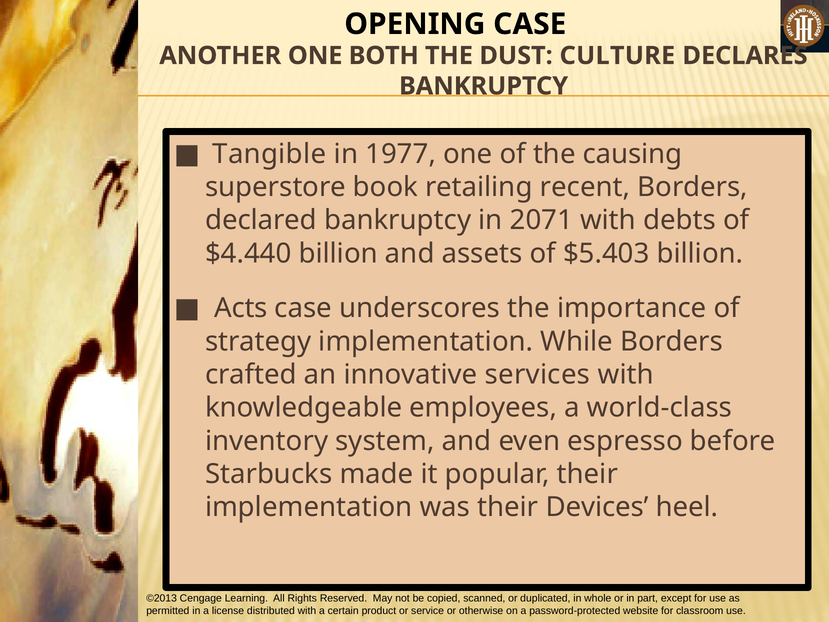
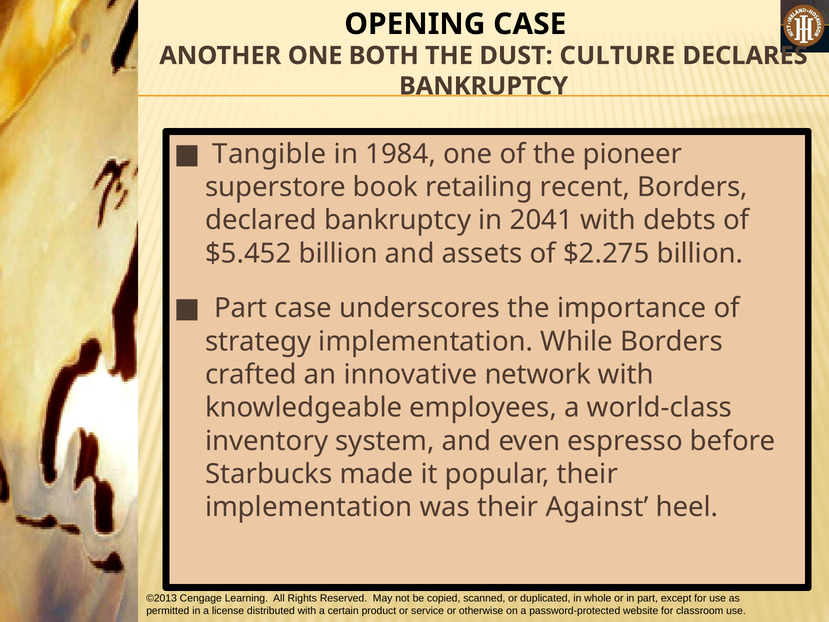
1977: 1977 -> 1984
causing: causing -> pioneer
2071: 2071 -> 2041
$4.440: $4.440 -> $5.452
$5.403: $5.403 -> $2.275
Acts at (241, 308): Acts -> Part
services: services -> network
Devices: Devices -> Against
